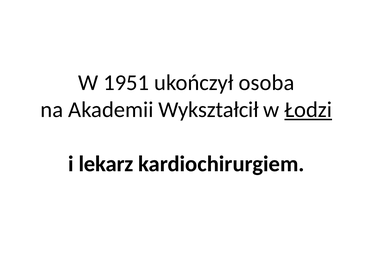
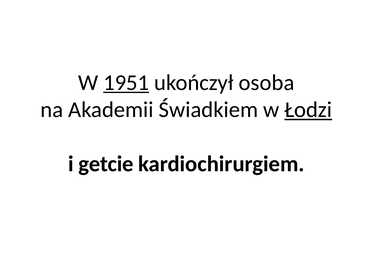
1951 underline: none -> present
Wykształcił: Wykształcił -> Świadkiem
lekarz: lekarz -> getcie
